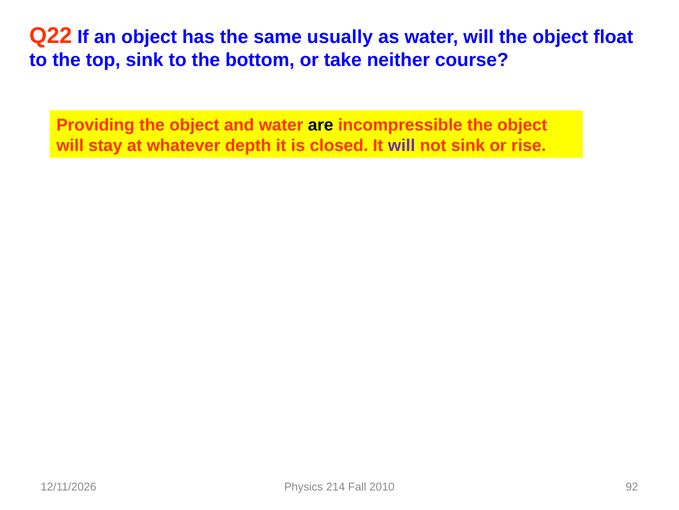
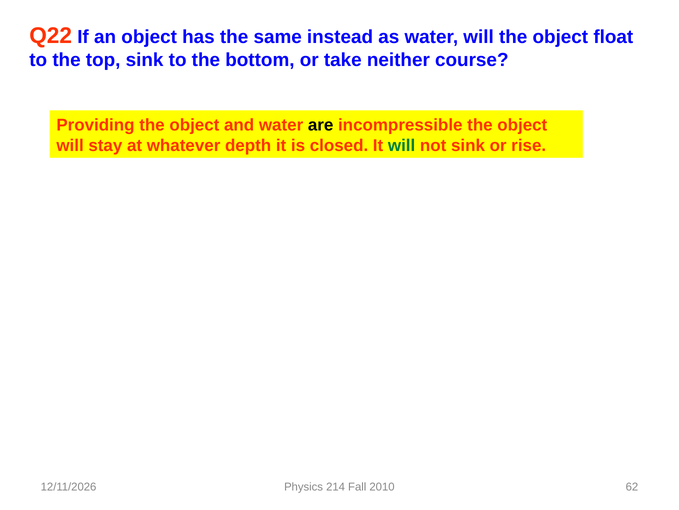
usually: usually -> instead
will at (402, 145) colour: purple -> green
92: 92 -> 62
